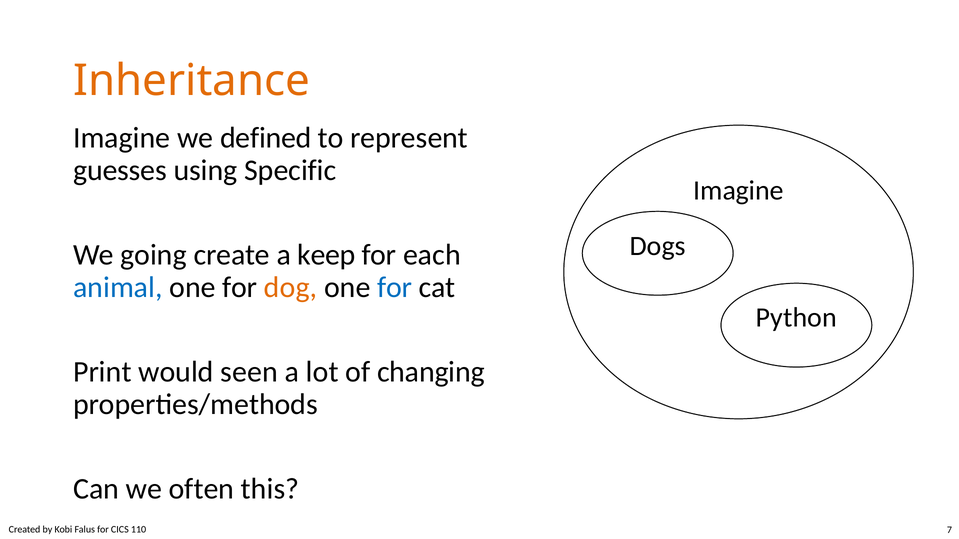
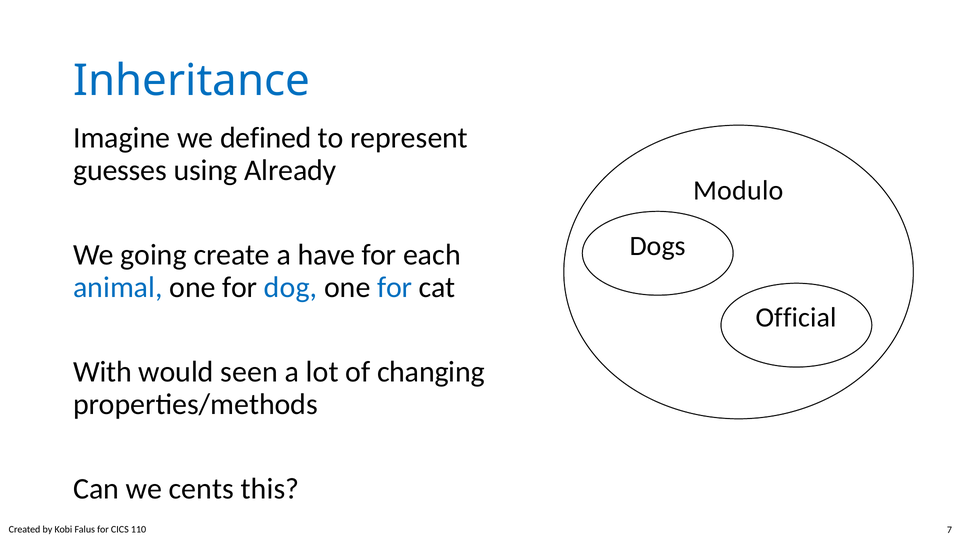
Inheritance colour: orange -> blue
Specific: Specific -> Already
Imagine at (739, 191): Imagine -> Modulo
keep: keep -> have
dog colour: orange -> blue
Python: Python -> Official
Print: Print -> With
often: often -> cents
